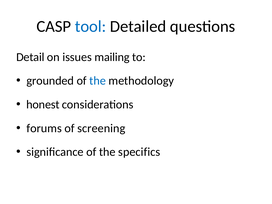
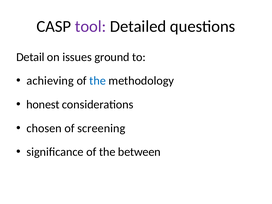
tool colour: blue -> purple
mailing: mailing -> ground
grounded: grounded -> achieving
forums: forums -> chosen
specifics: specifics -> between
